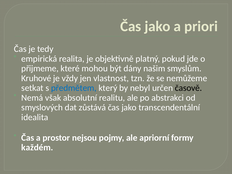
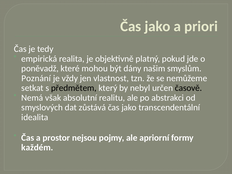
přijmeme: přijmeme -> poněvadž
Kruhové: Kruhové -> Poznání
předmětem colour: blue -> black
